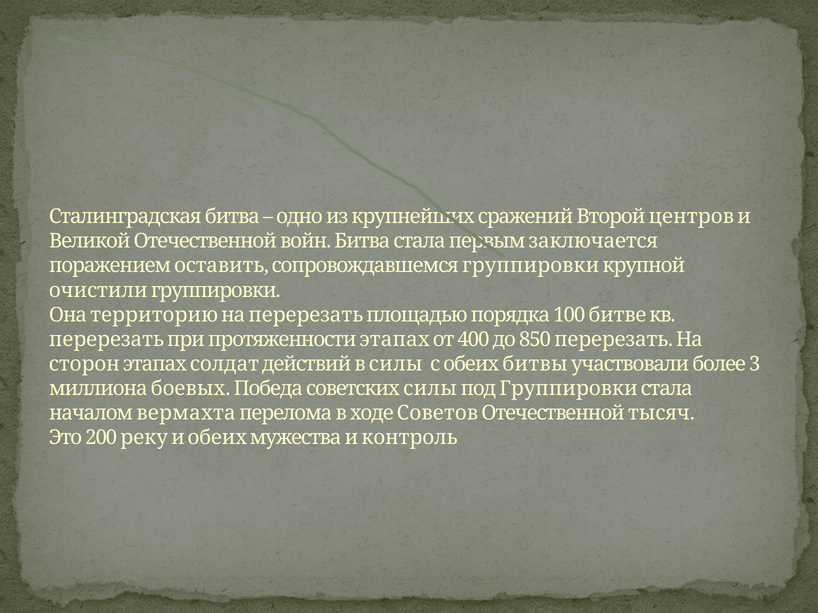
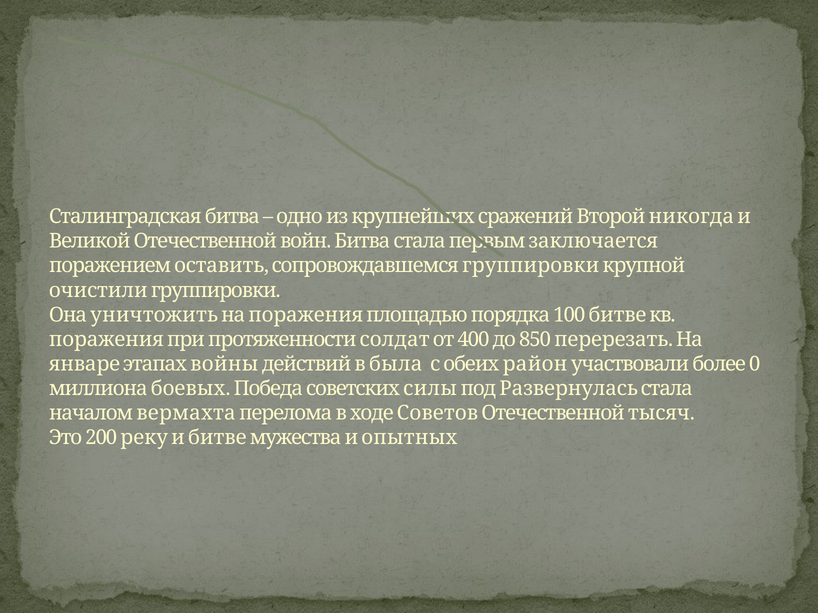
центров: центров -> никогда
территорию: территорию -> уничтожить
на перерезать: перерезать -> поражения
перерезать at (106, 340): перерезать -> поражения
протяженности этапах: этапах -> солдат
сторон: сторон -> январе
солдат: солдат -> войны
в силы: силы -> была
битвы: битвы -> район
3: 3 -> 0
под Группировки: Группировки -> Развернулась
и обеих: обеих -> битве
контроль: контроль -> опытных
